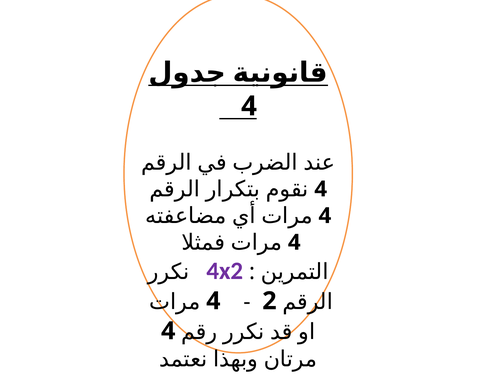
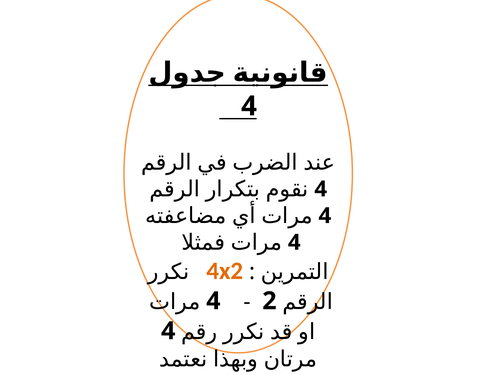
4x2 colour: purple -> orange
